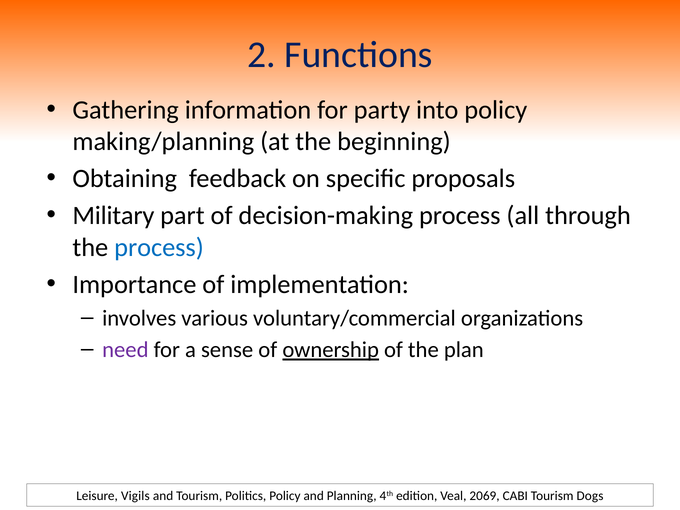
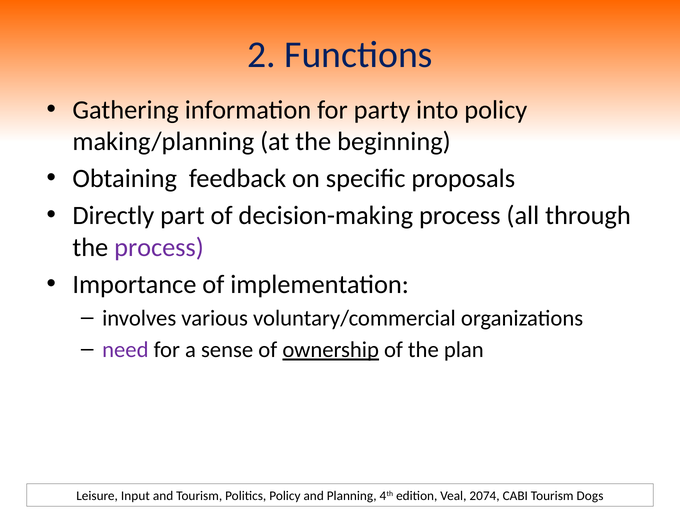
Military: Military -> Directly
process at (159, 247) colour: blue -> purple
Vigils: Vigils -> Input
2069: 2069 -> 2074
